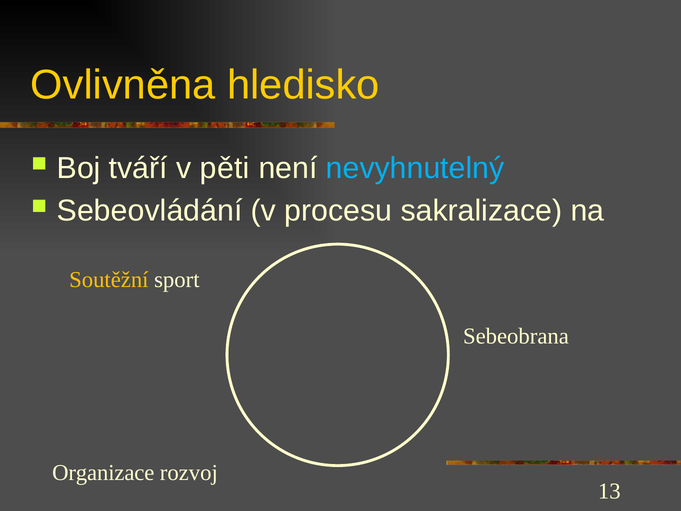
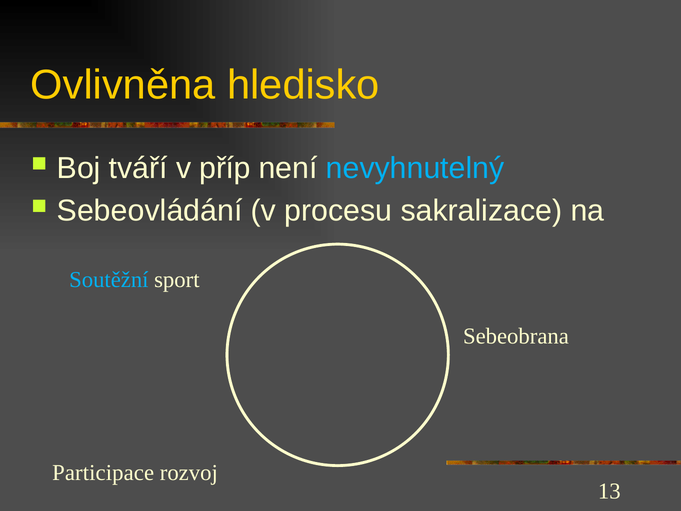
pěti: pěti -> příp
Soutěžní colour: yellow -> light blue
Organizace: Organizace -> Participace
